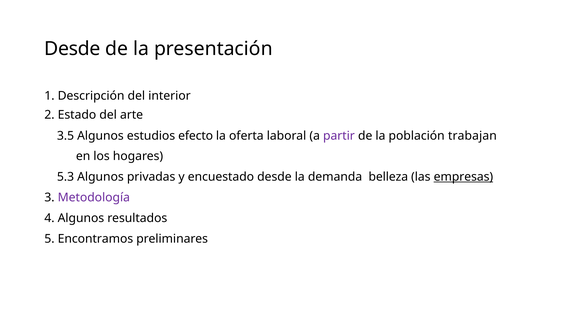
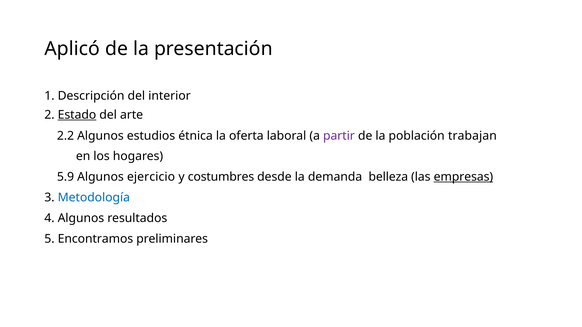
Desde at (72, 49): Desde -> Aplicó
Estado underline: none -> present
3.5: 3.5 -> 2.2
efecto: efecto -> étnica
5.3: 5.3 -> 5.9
privadas: privadas -> ejercicio
encuestado: encuestado -> costumbres
Metodología colour: purple -> blue
